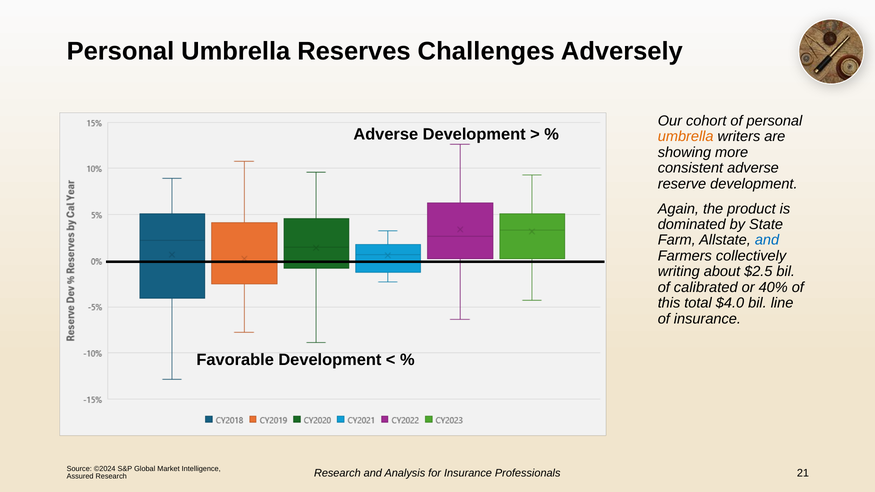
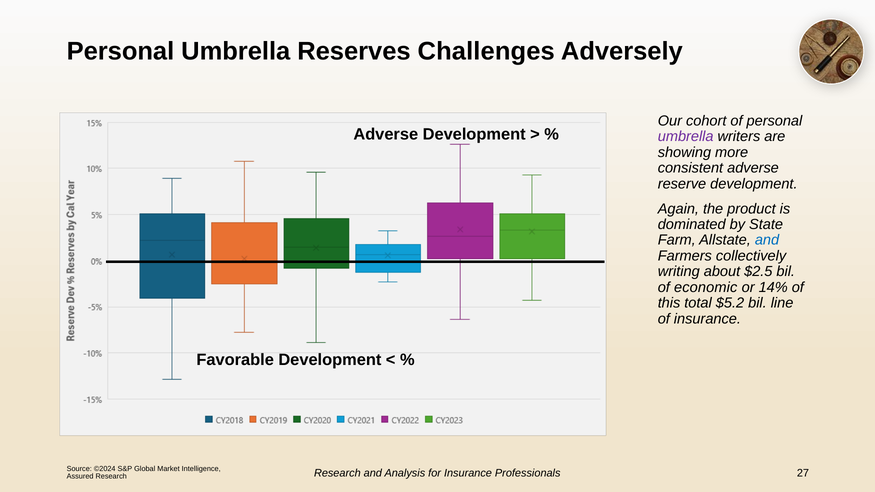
umbrella at (686, 137) colour: orange -> purple
calibrated: calibrated -> economic
40%: 40% -> 14%
$4.0: $4.0 -> $5.2
21: 21 -> 27
